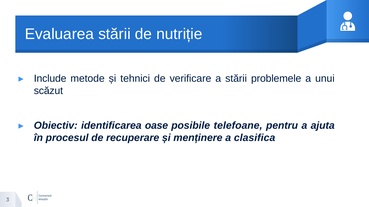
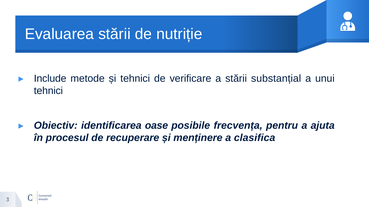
problemele: problemele -> substanțial
scăzut at (48, 91): scăzut -> tehnici
telefoane: telefoane -> frecvența
